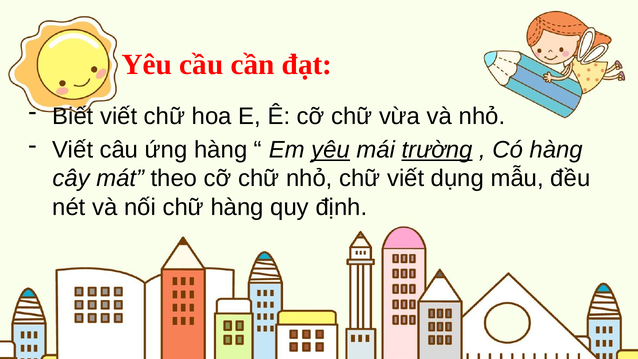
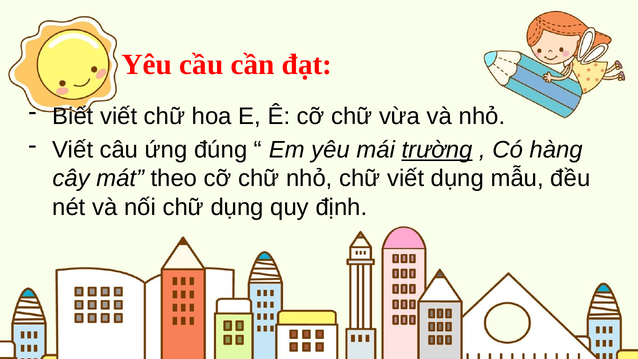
ứng hàng: hàng -> đúng
yêu at (331, 150) underline: present -> none
chữ hàng: hàng -> dụng
